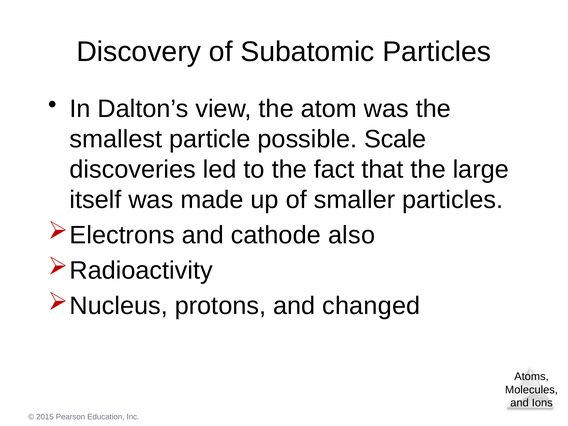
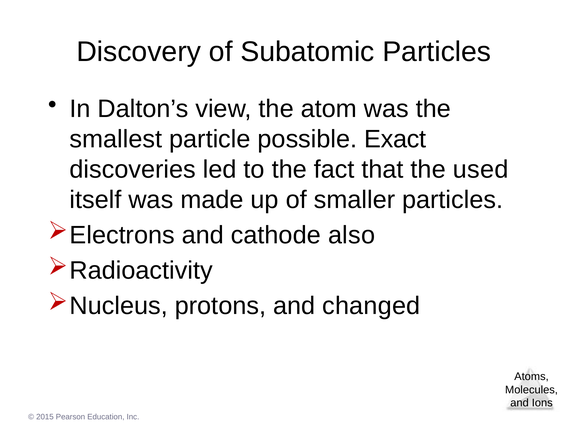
Scale: Scale -> Exact
large: large -> used
